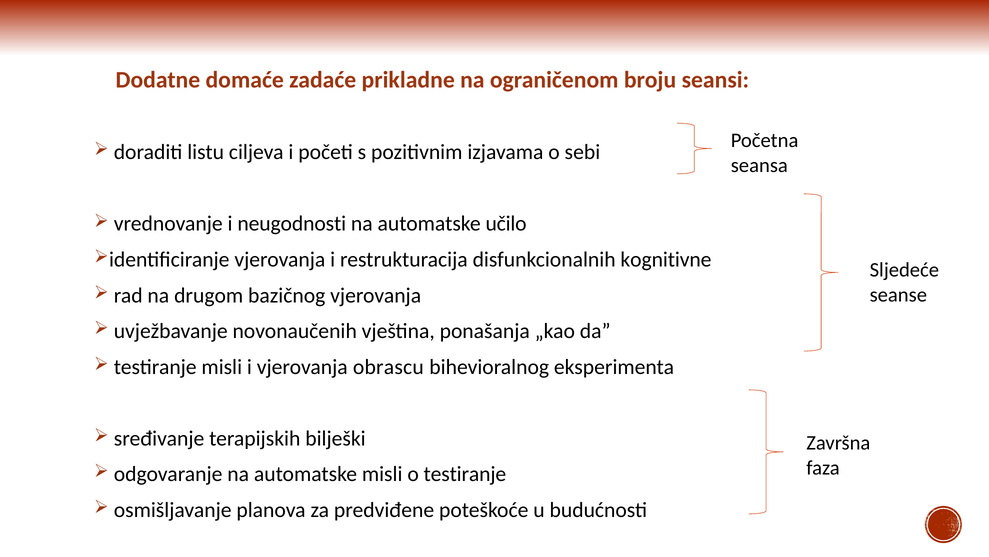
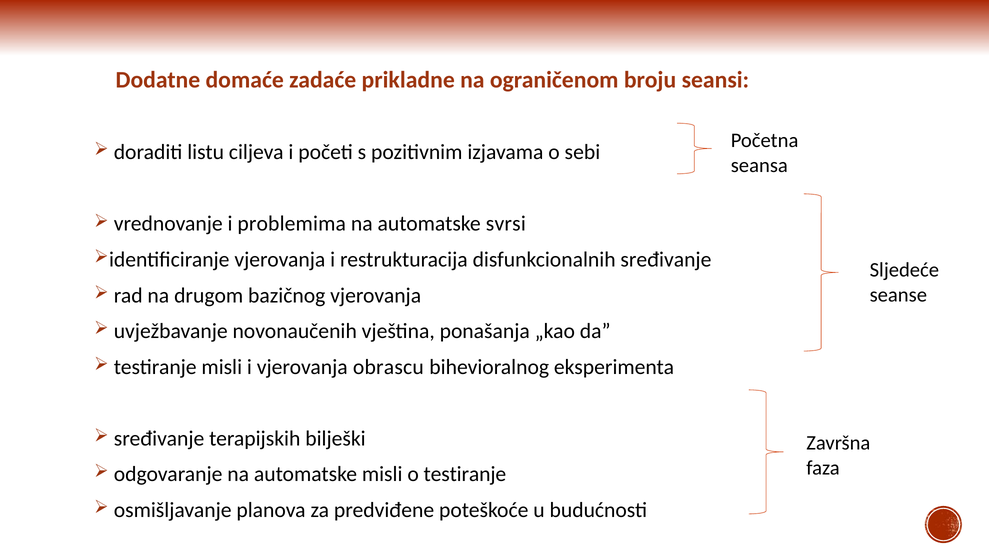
neugodnosti: neugodnosti -> problemima
učilo: učilo -> svrsi
disfunkcionalnih kognitivne: kognitivne -> sređivanje
